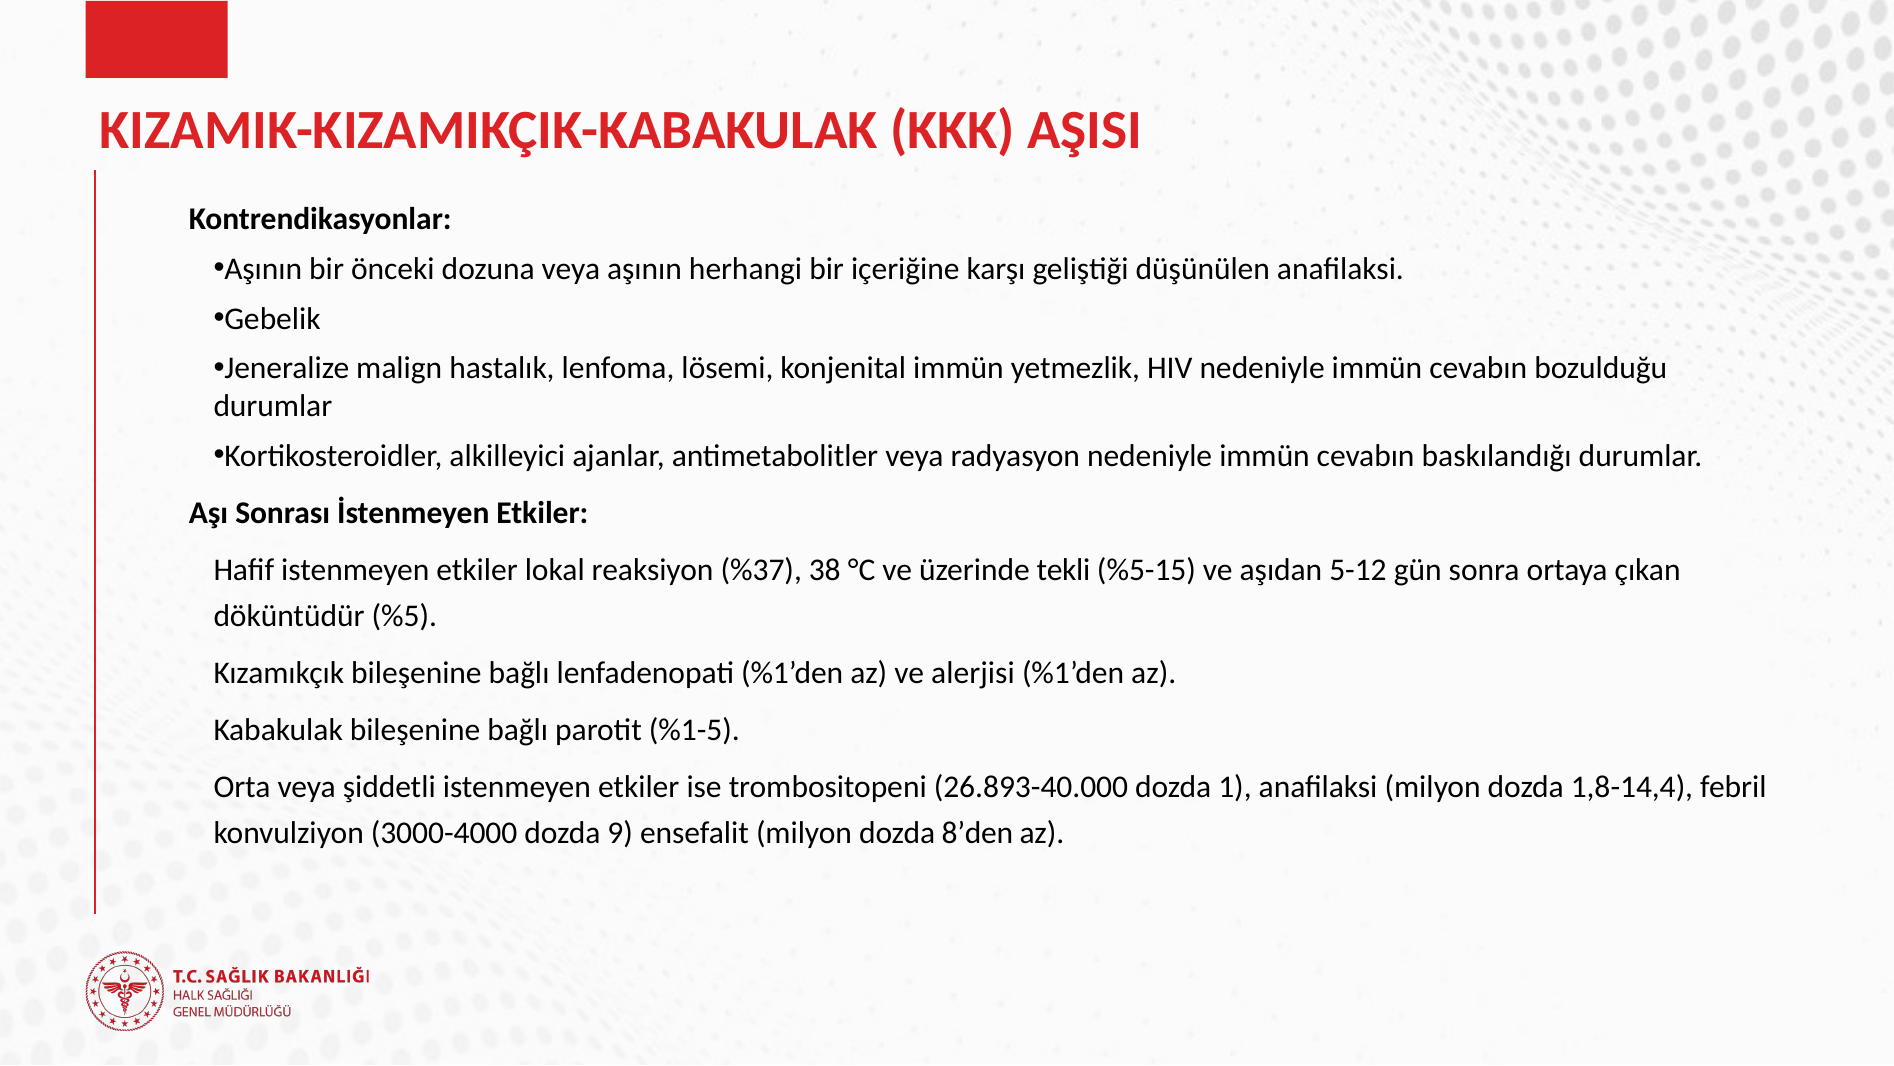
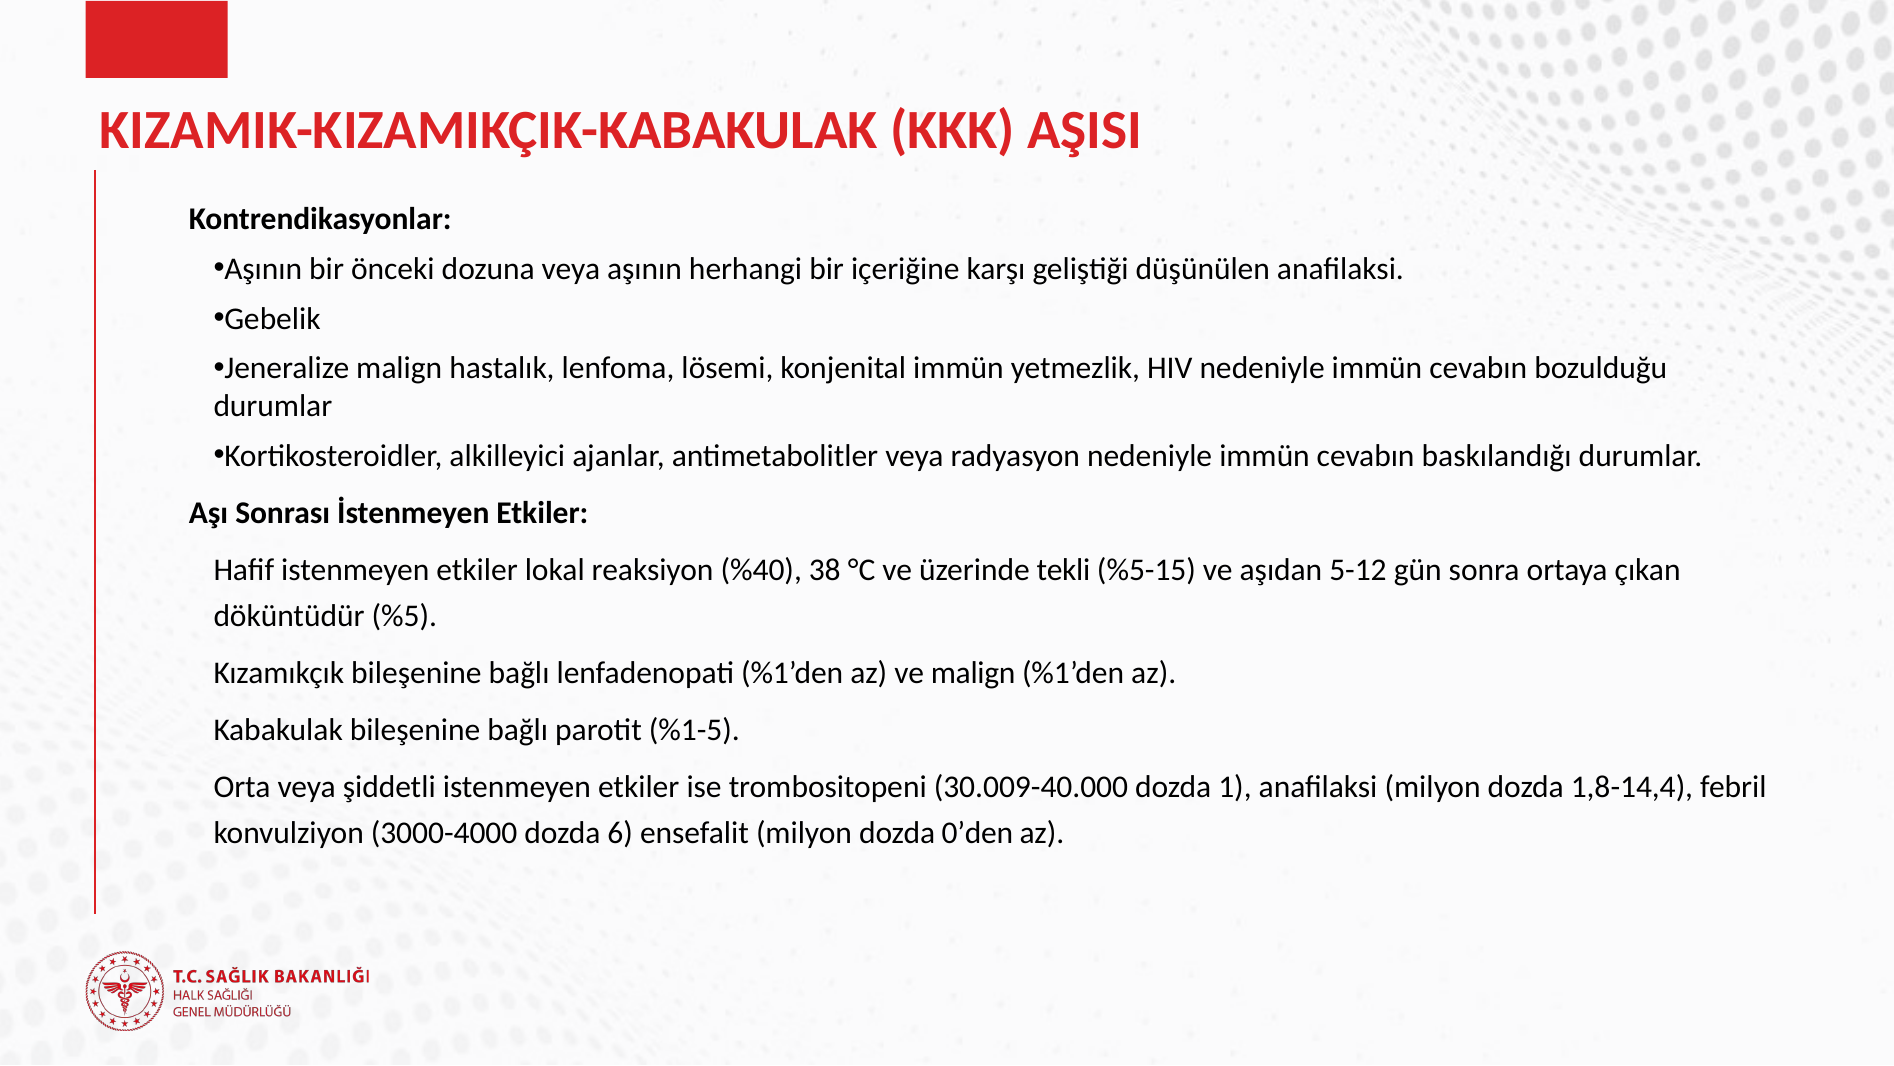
%37: %37 -> %40
ve alerjisi: alerjisi -> malign
26.893-40.000: 26.893-40.000 -> 30.009-40.000
9: 9 -> 6
8’den: 8’den -> 0’den
